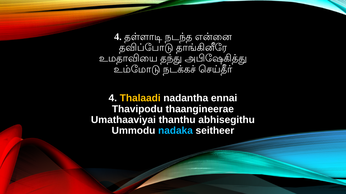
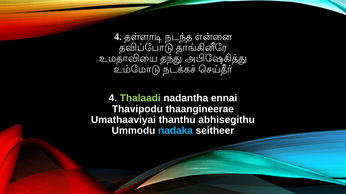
Thalaadi colour: yellow -> light green
